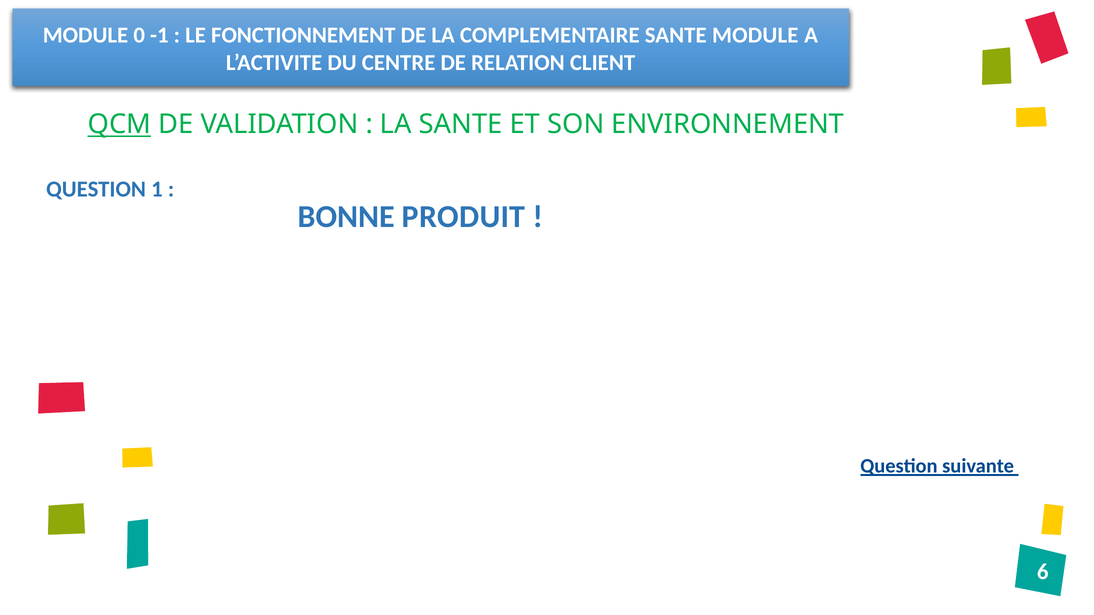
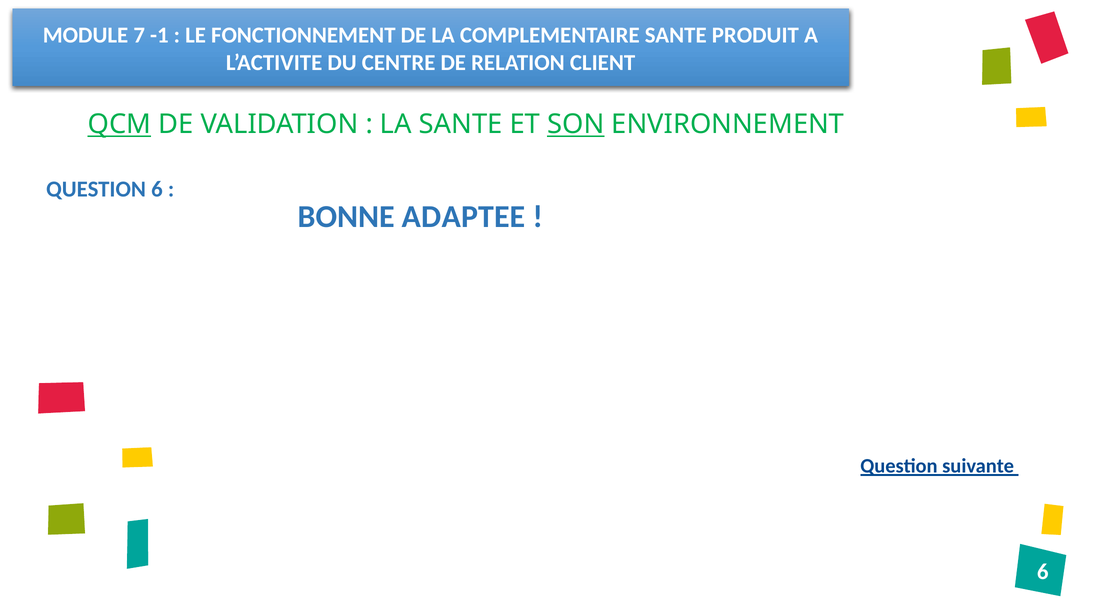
0: 0 -> 7
SANTE MODULE: MODULE -> PRODUIT
SON underline: none -> present
QUESTION 1: 1 -> 6
PRODUIT: PRODUIT -> ADAPTEE
